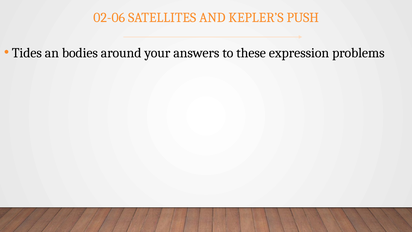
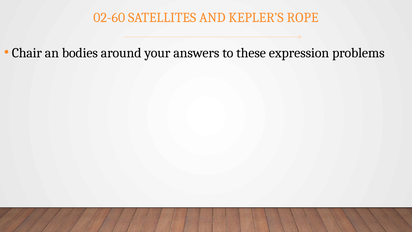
02-06: 02-06 -> 02-60
PUSH: PUSH -> ROPE
Tides: Tides -> Chair
